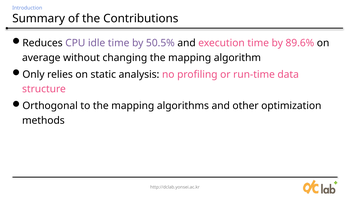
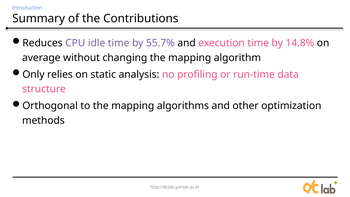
50.5%: 50.5% -> 55.7%
89.6%: 89.6% -> 14.8%
